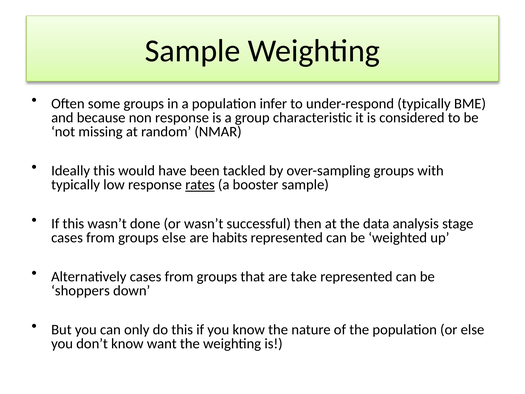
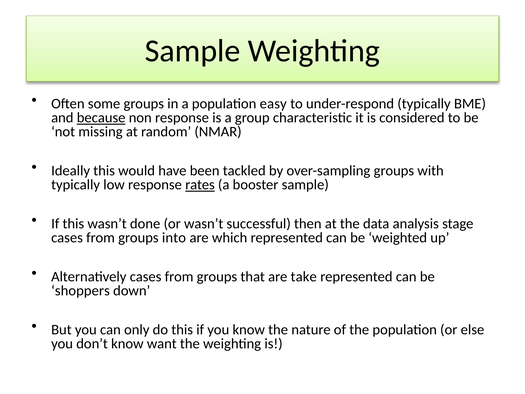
infer: infer -> easy
because underline: none -> present
groups else: else -> into
habits: habits -> which
